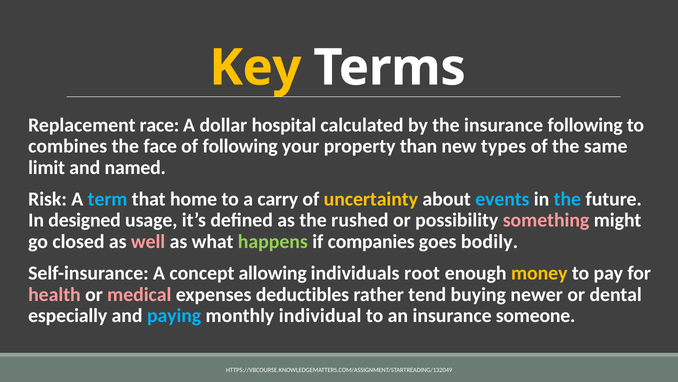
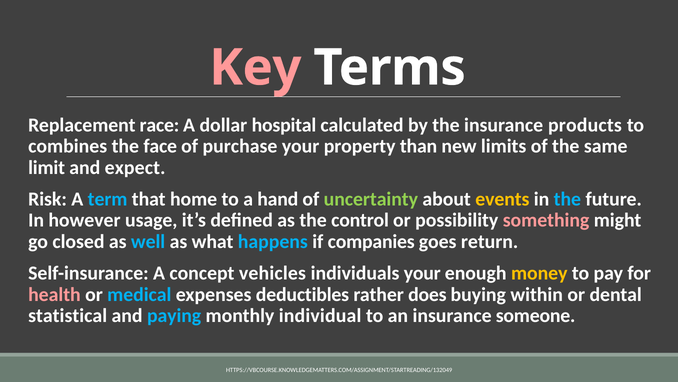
Key colour: yellow -> pink
insurance following: following -> products
of following: following -> purchase
types: types -> limits
named: named -> expect
carry: carry -> hand
uncertainty colour: yellow -> light green
events colour: light blue -> yellow
designed: designed -> however
rushed: rushed -> control
well colour: pink -> light blue
happens colour: light green -> light blue
bodily: bodily -> return
allowing: allowing -> vehicles
individuals root: root -> your
medical colour: pink -> light blue
tend: tend -> does
newer: newer -> within
especially: especially -> statistical
